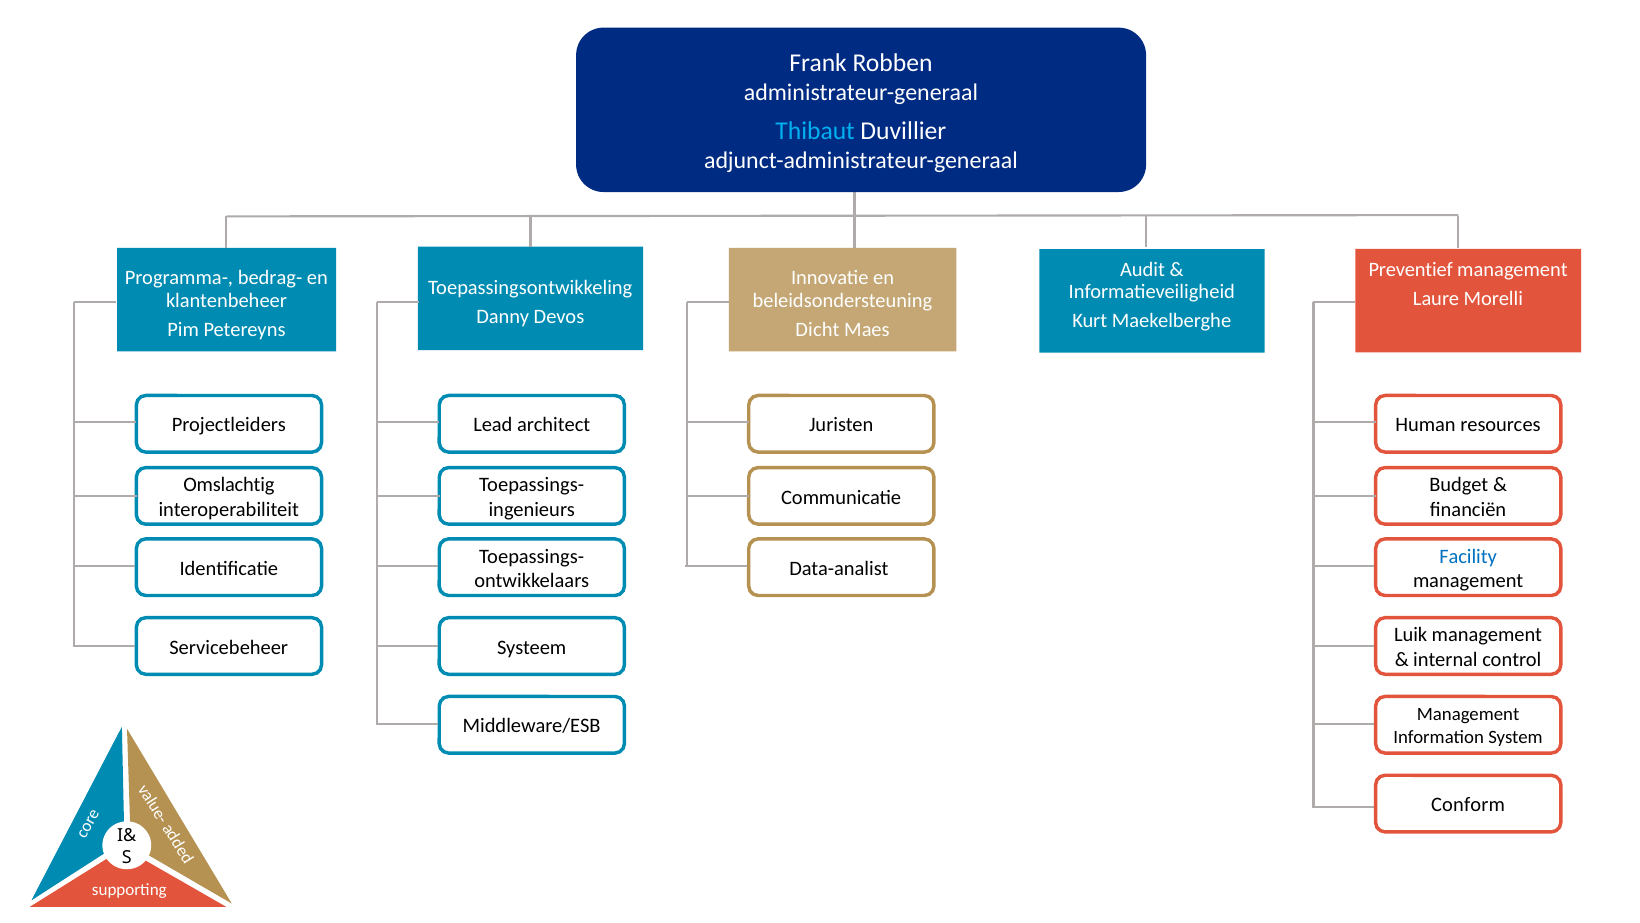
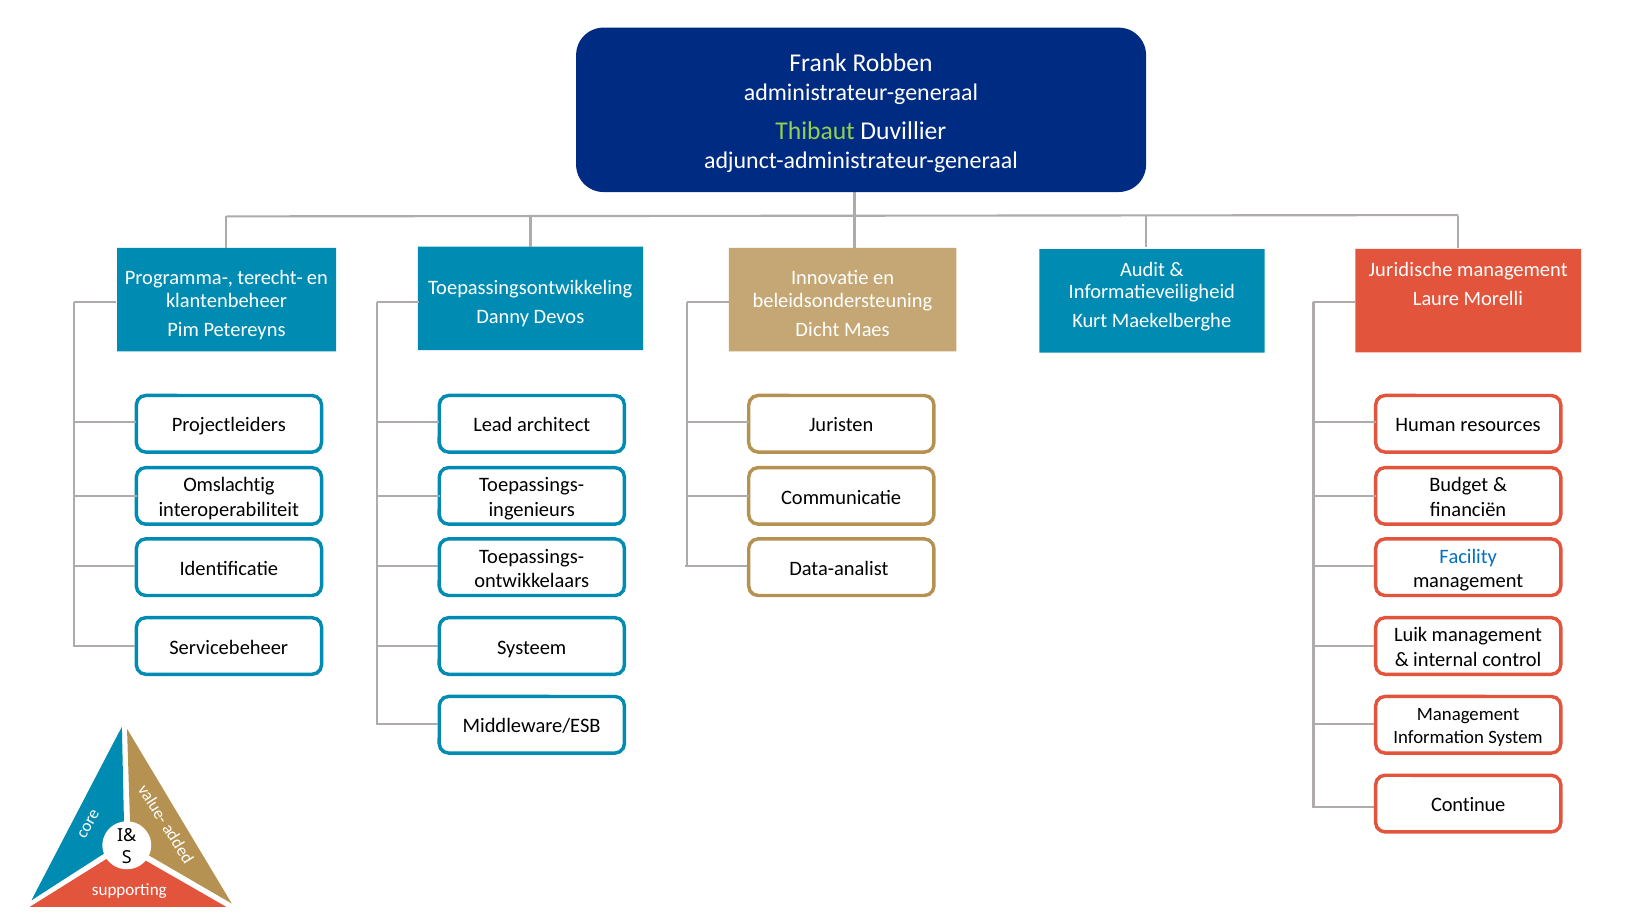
Thibaut colour: light blue -> light green
Preventief: Preventief -> Juridische
bedrag-: bedrag- -> terecht-
Conform: Conform -> Continue
